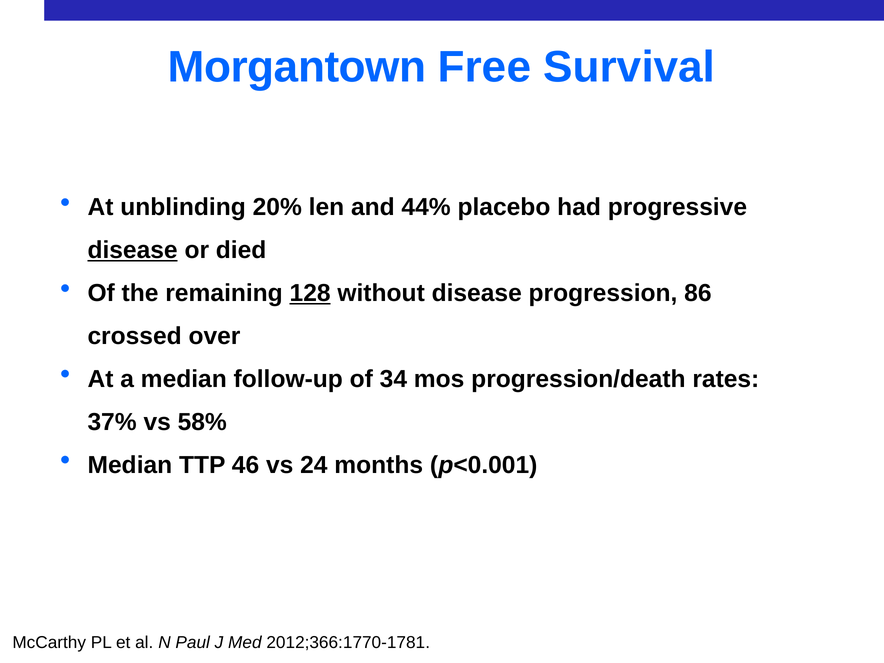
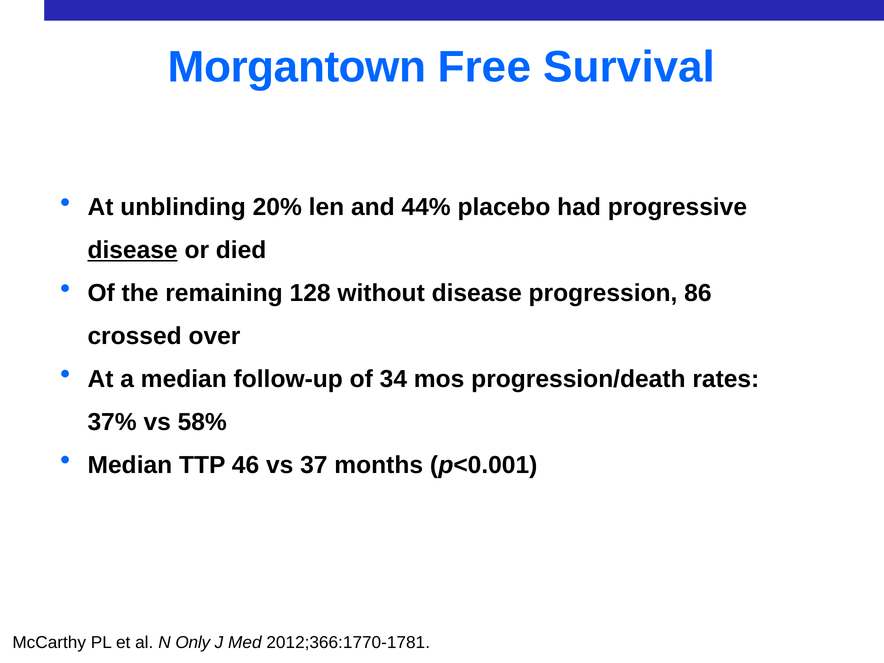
128 underline: present -> none
24: 24 -> 37
Paul: Paul -> Only
